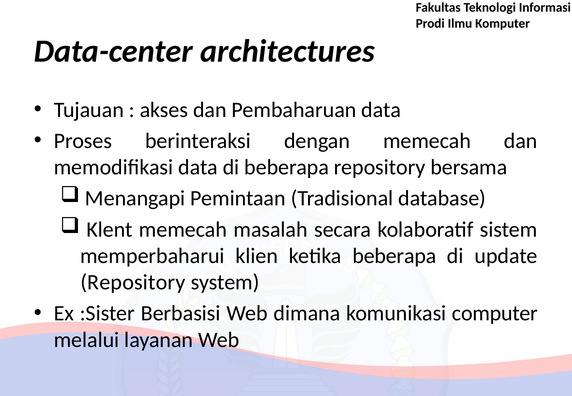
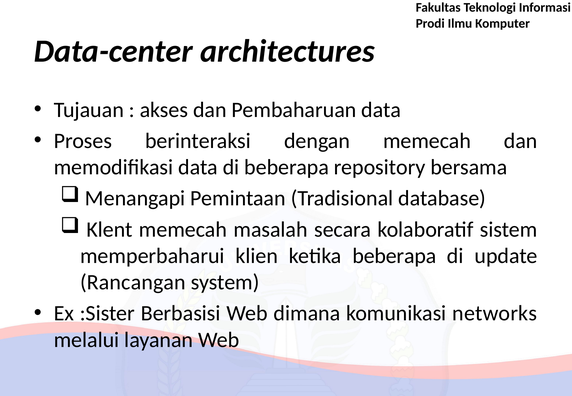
Repository at (133, 282): Repository -> Rancangan
computer: computer -> networks
